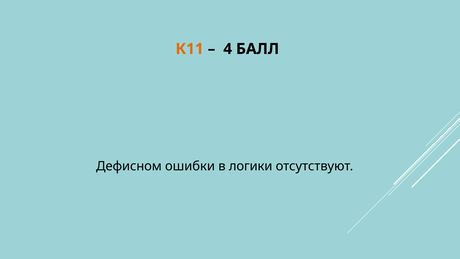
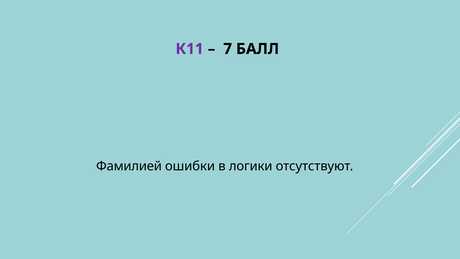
К11 colour: orange -> purple
4: 4 -> 7
Дефисном: Дефисном -> Фамилией
